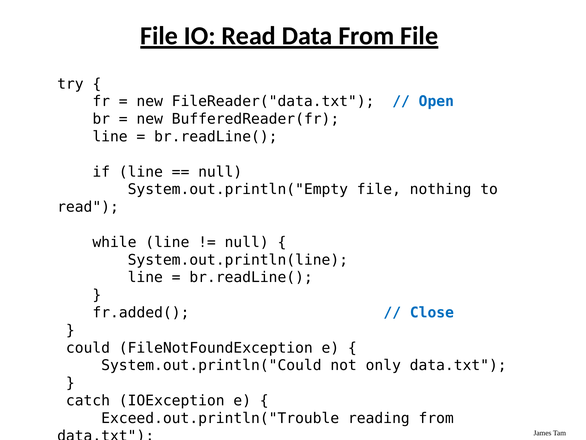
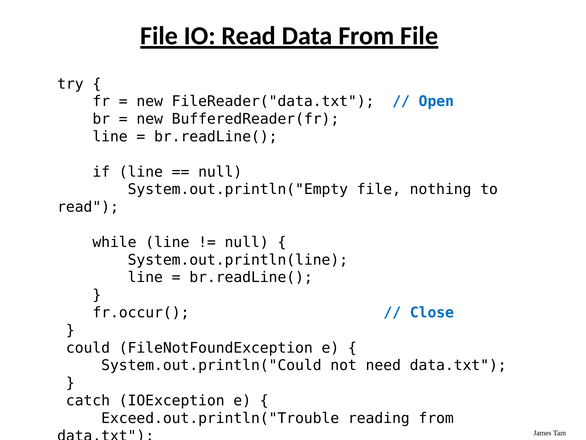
fr.added(: fr.added( -> fr.occur(
only: only -> need
